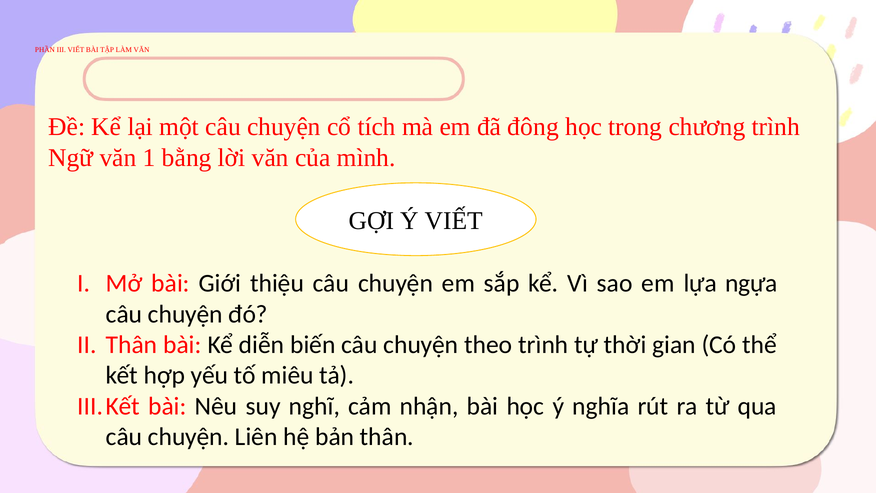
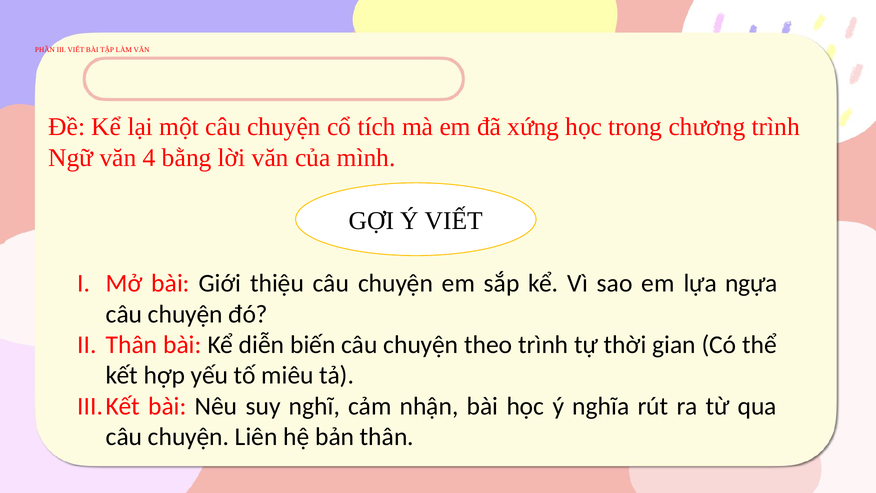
đông: đông -> xứng
1: 1 -> 4
